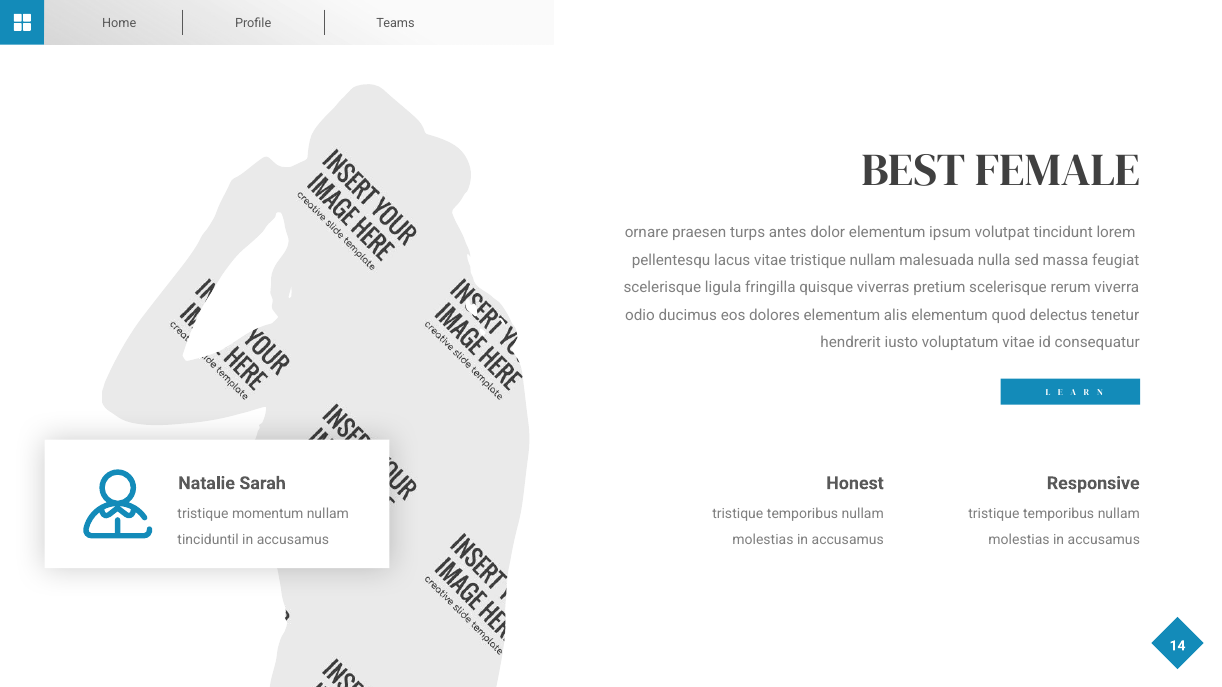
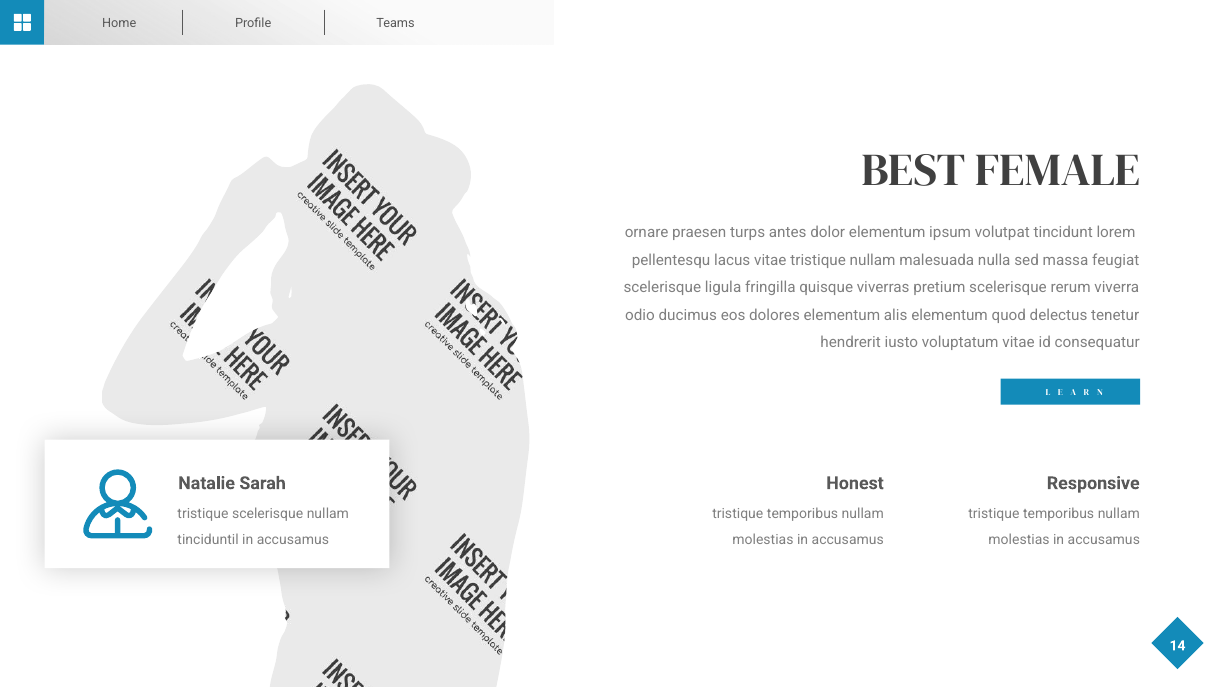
tristique momentum: momentum -> scelerisque
